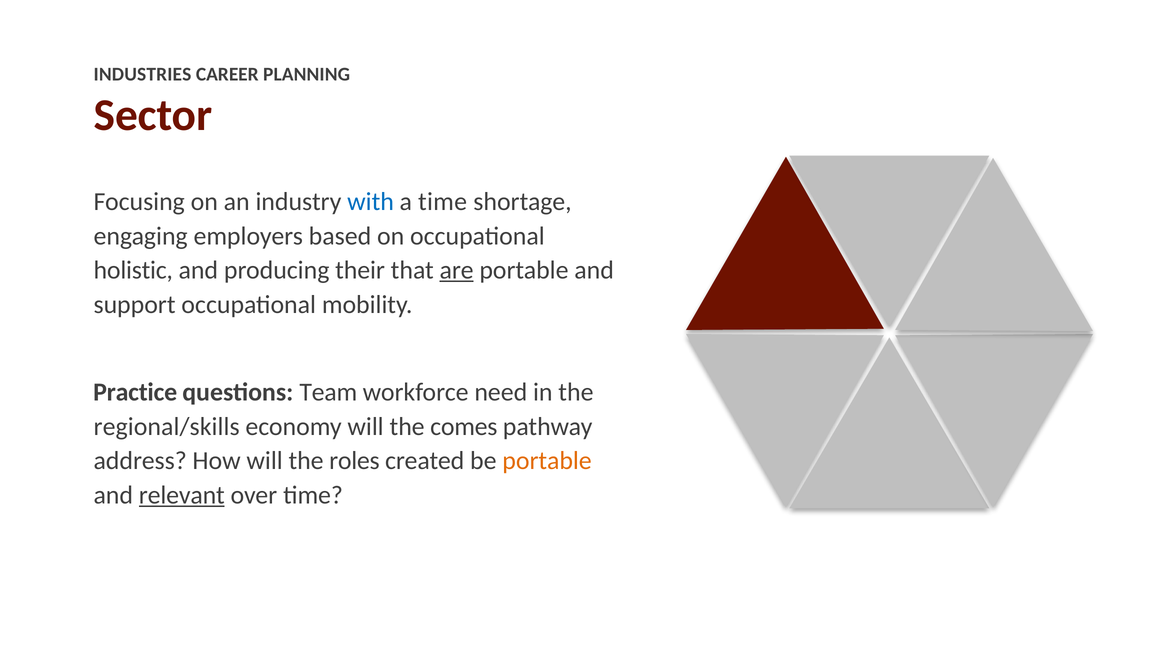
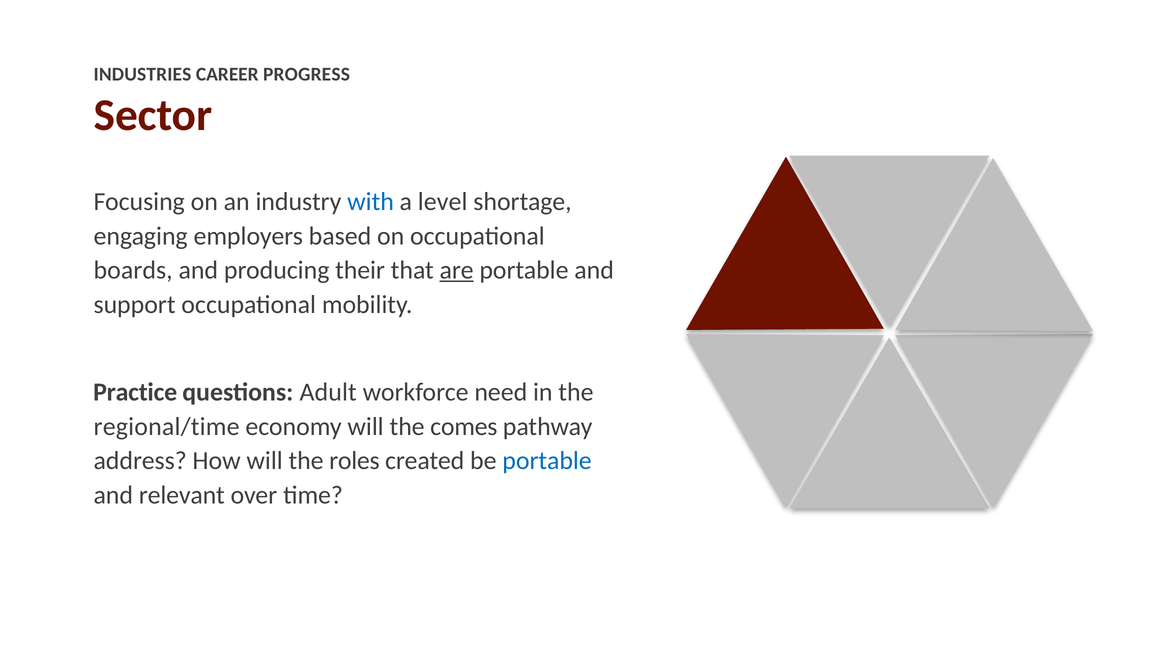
PLANNING: PLANNING -> PROGRESS
a time: time -> level
holistic: holistic -> boards
Team: Team -> Adult
regional/skills: regional/skills -> regional/time
portable at (547, 460) colour: orange -> blue
relevant underline: present -> none
